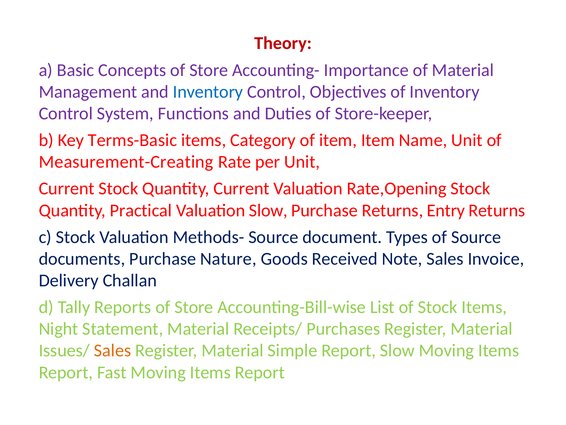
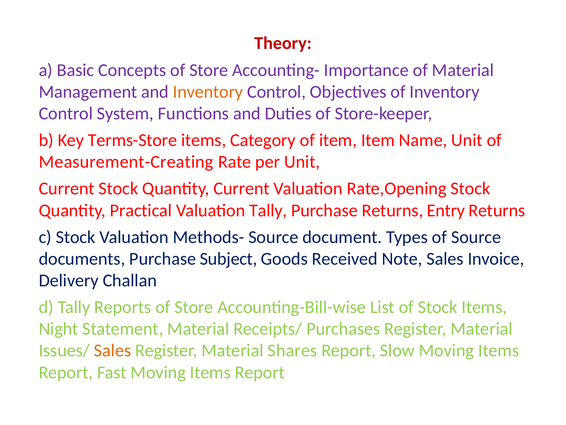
Inventory at (208, 92) colour: blue -> orange
Terms-Basic: Terms-Basic -> Terms-Store
Valuation Slow: Slow -> Tally
Nature: Nature -> Subject
Simple: Simple -> Shares
